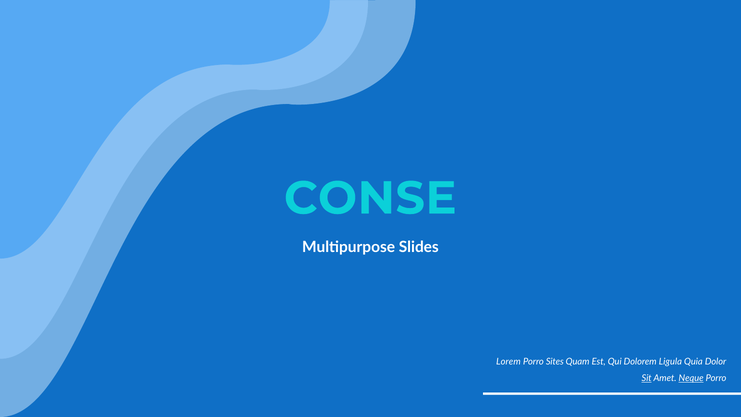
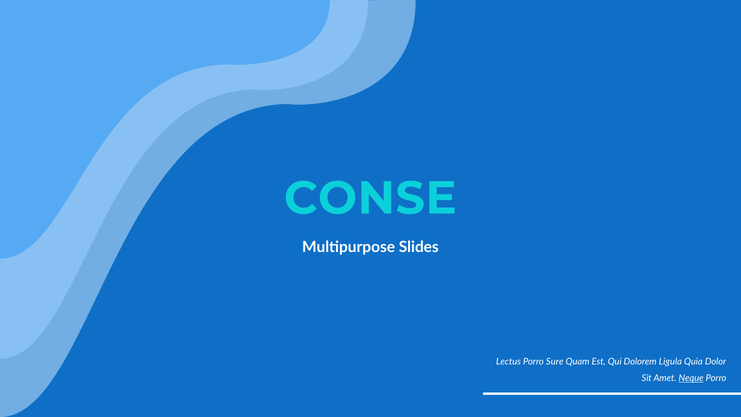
Lorem: Lorem -> Lectus
Sites: Sites -> Sure
Sit underline: present -> none
